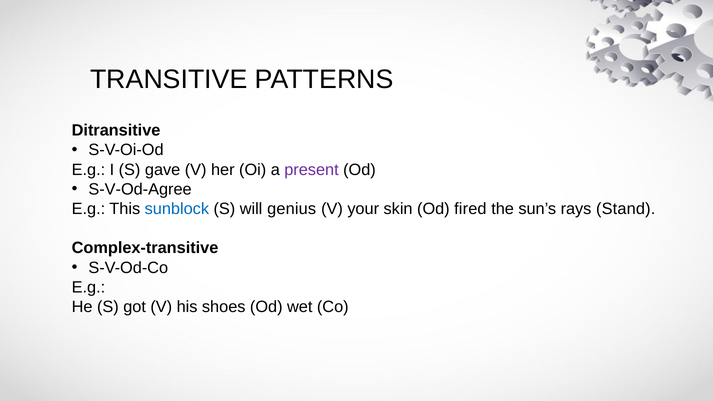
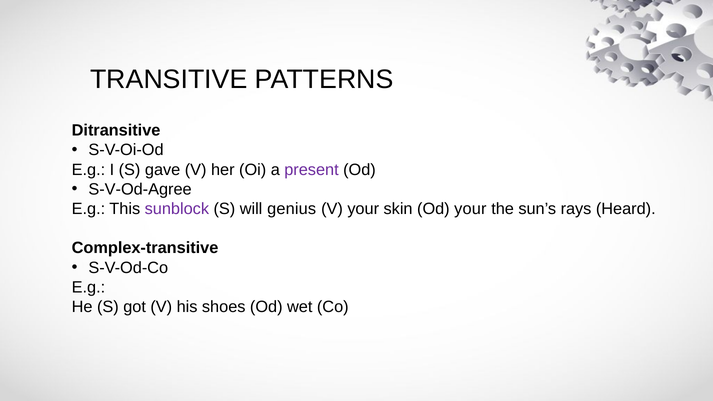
sunblock colour: blue -> purple
Od fired: fired -> your
Stand: Stand -> Heard
